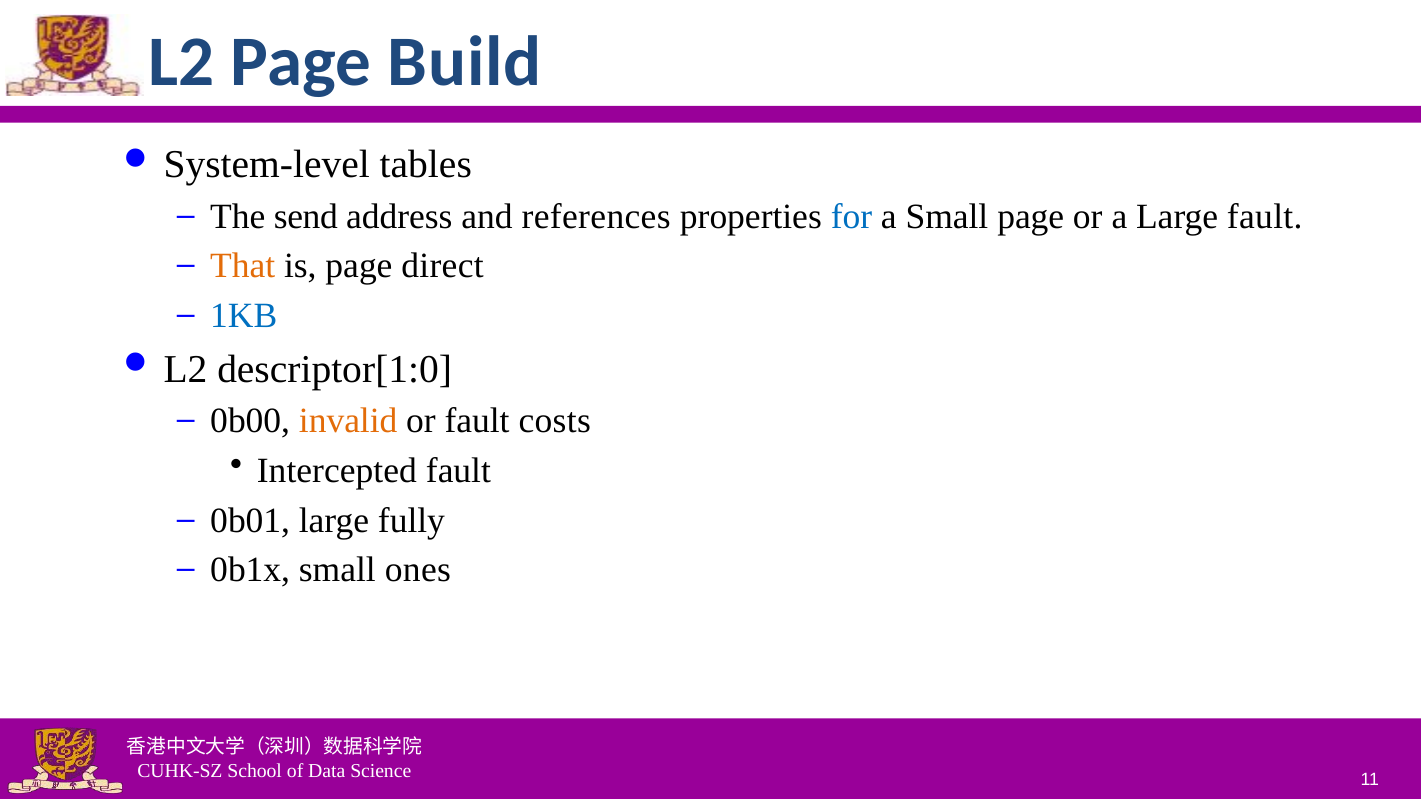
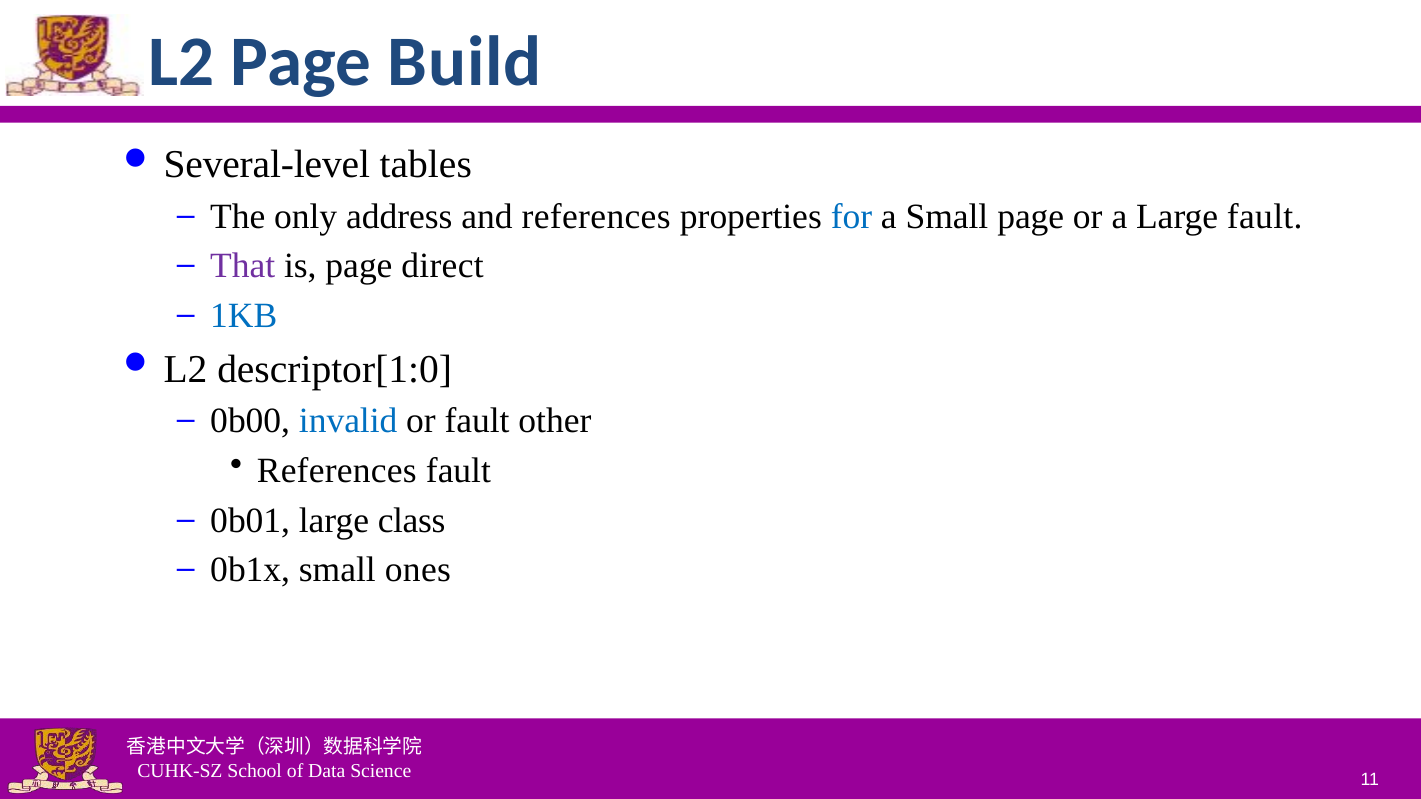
System-level: System-level -> Several-level
send: send -> only
That colour: orange -> purple
invalid colour: orange -> blue
costs: costs -> other
Intercepted at (337, 471): Intercepted -> References
fully: fully -> class
